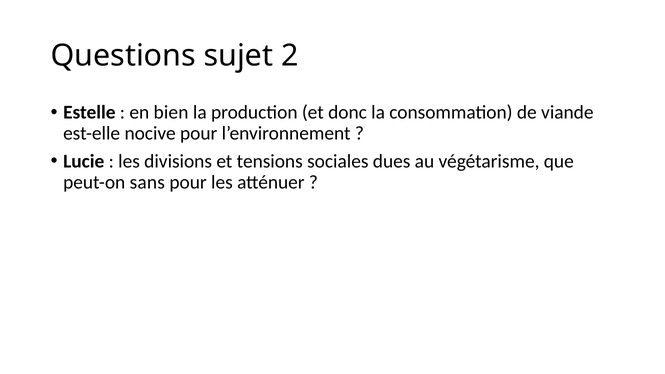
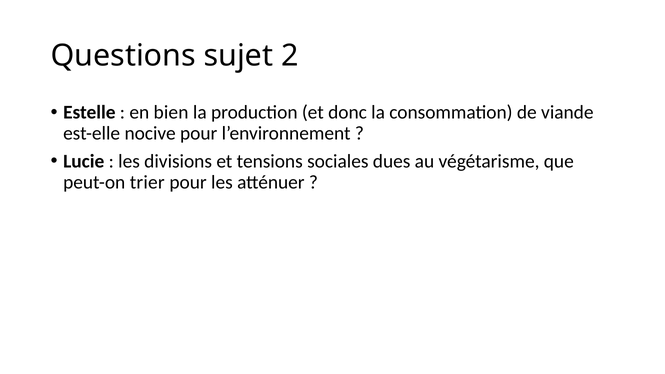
sans: sans -> trier
